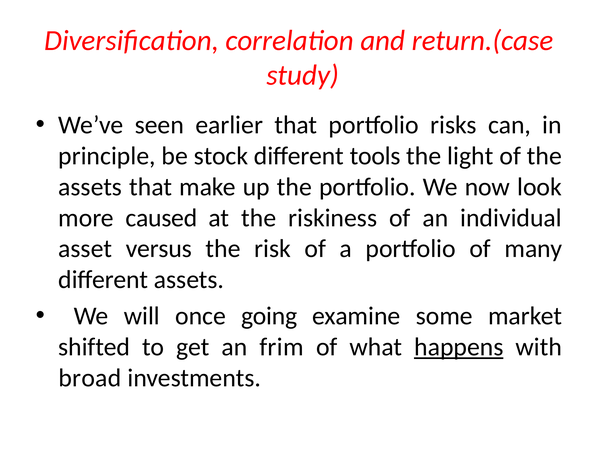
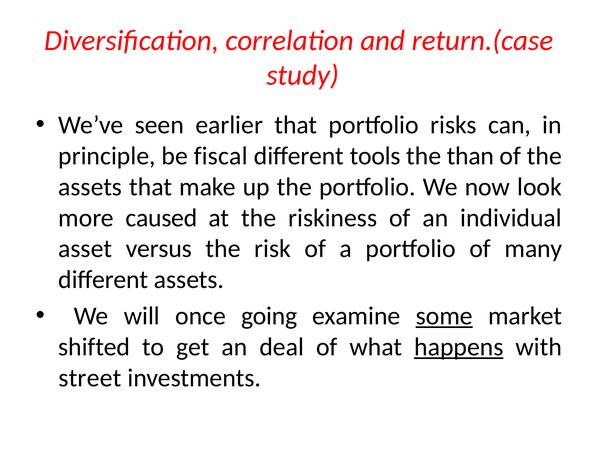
stock: stock -> fiscal
light: light -> than
some underline: none -> present
frim: frim -> deal
broad: broad -> street
